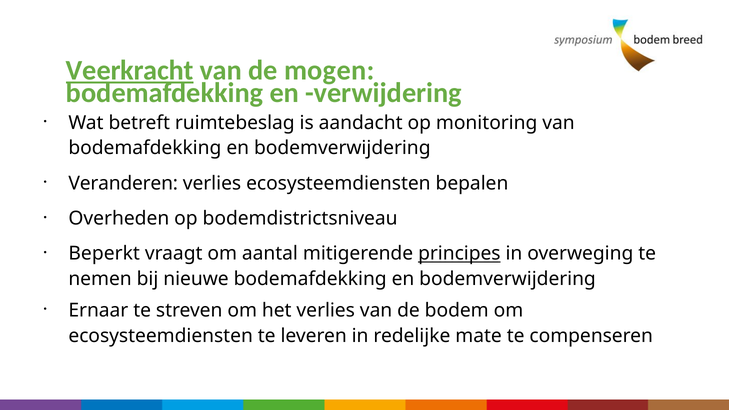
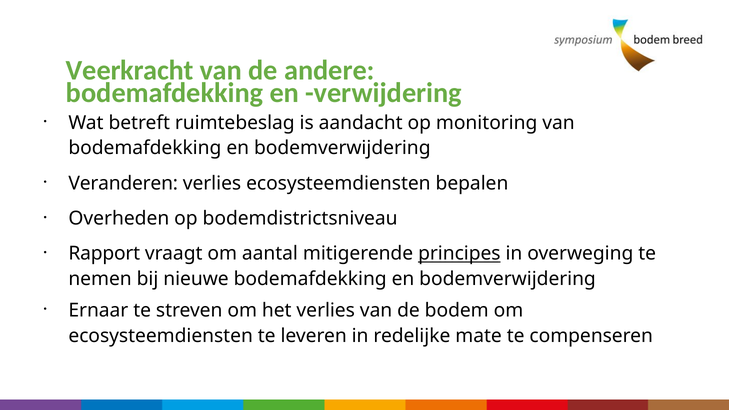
Veerkracht underline: present -> none
mogen: mogen -> andere
Beperkt: Beperkt -> Rapport
